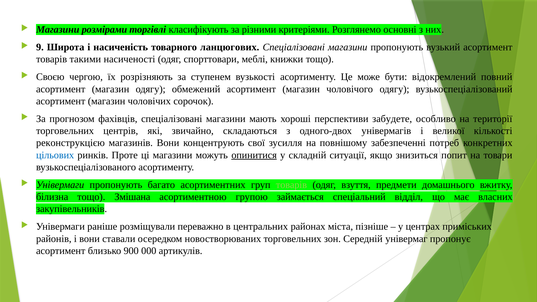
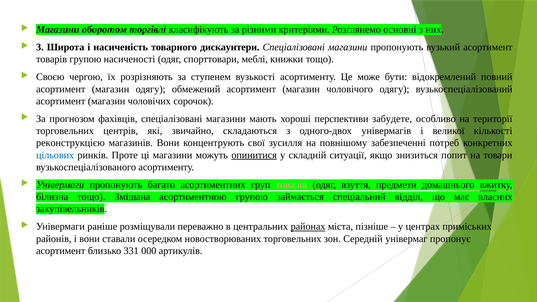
розмірами: розмірами -> оборотом
9: 9 -> 3
ланцюгових: ланцюгових -> дискаунтери
товарів такими: такими -> групою
товарів at (291, 185) colour: light green -> pink
районах underline: none -> present
900: 900 -> 331
